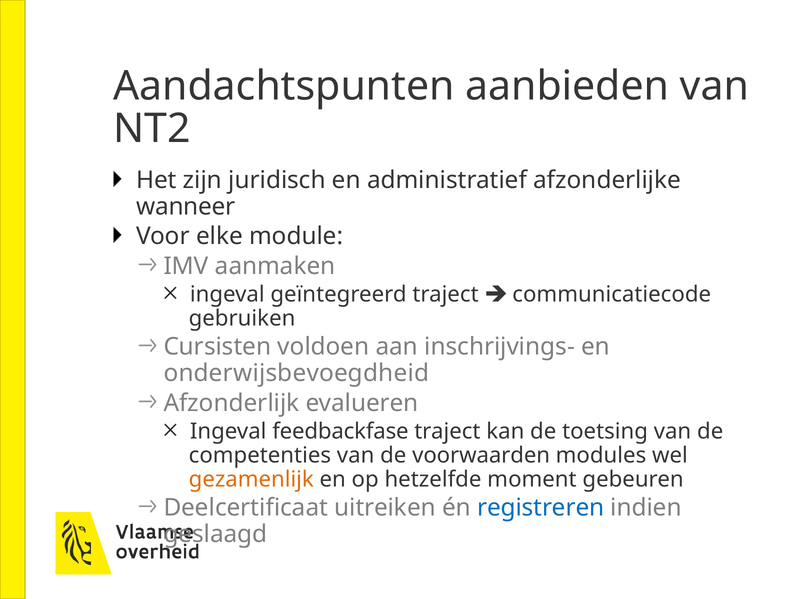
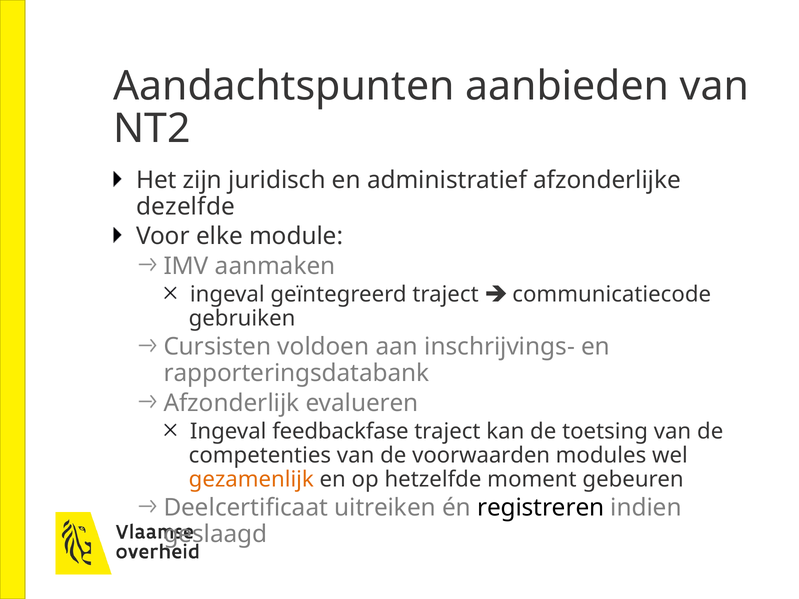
wanneer: wanneer -> dezelfde
onderwijsbevoegdheid: onderwijsbevoegdheid -> rapporteringsdatabank
registreren colour: blue -> black
